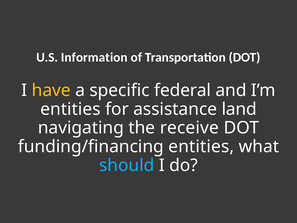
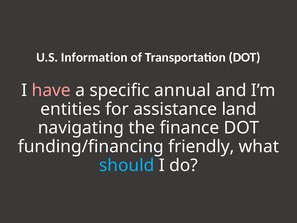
have colour: yellow -> pink
federal: federal -> annual
receive: receive -> finance
funding/financing entities: entities -> friendly
